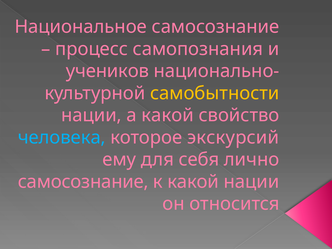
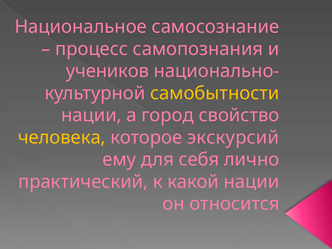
а какой: какой -> город
человека colour: light blue -> yellow
самосознание at (83, 182): самосознание -> практический
